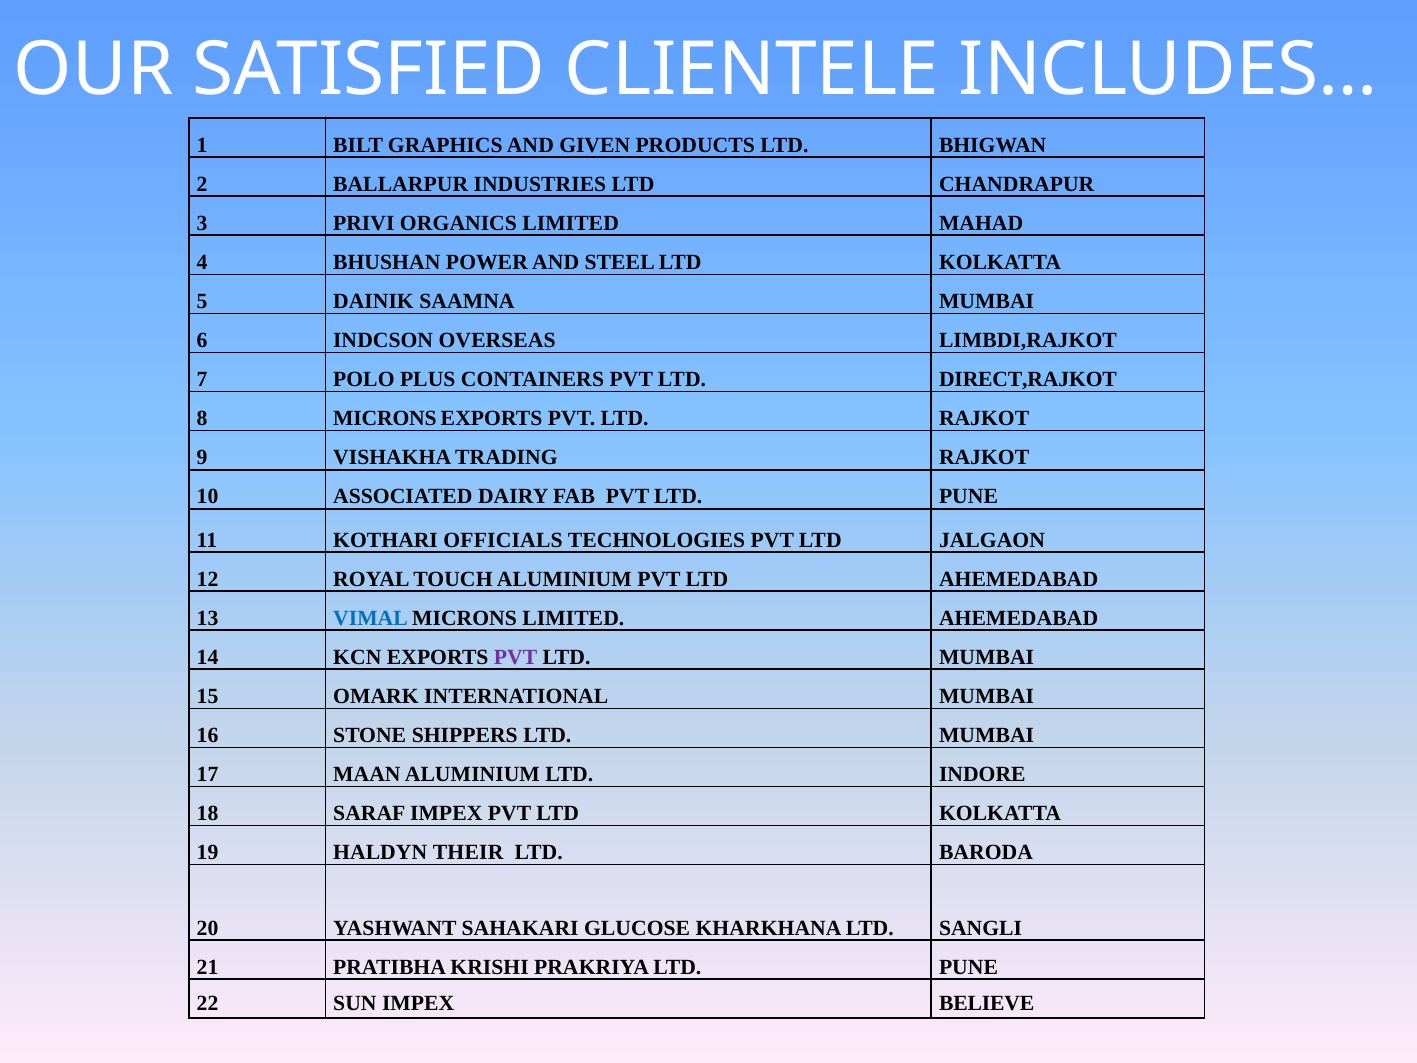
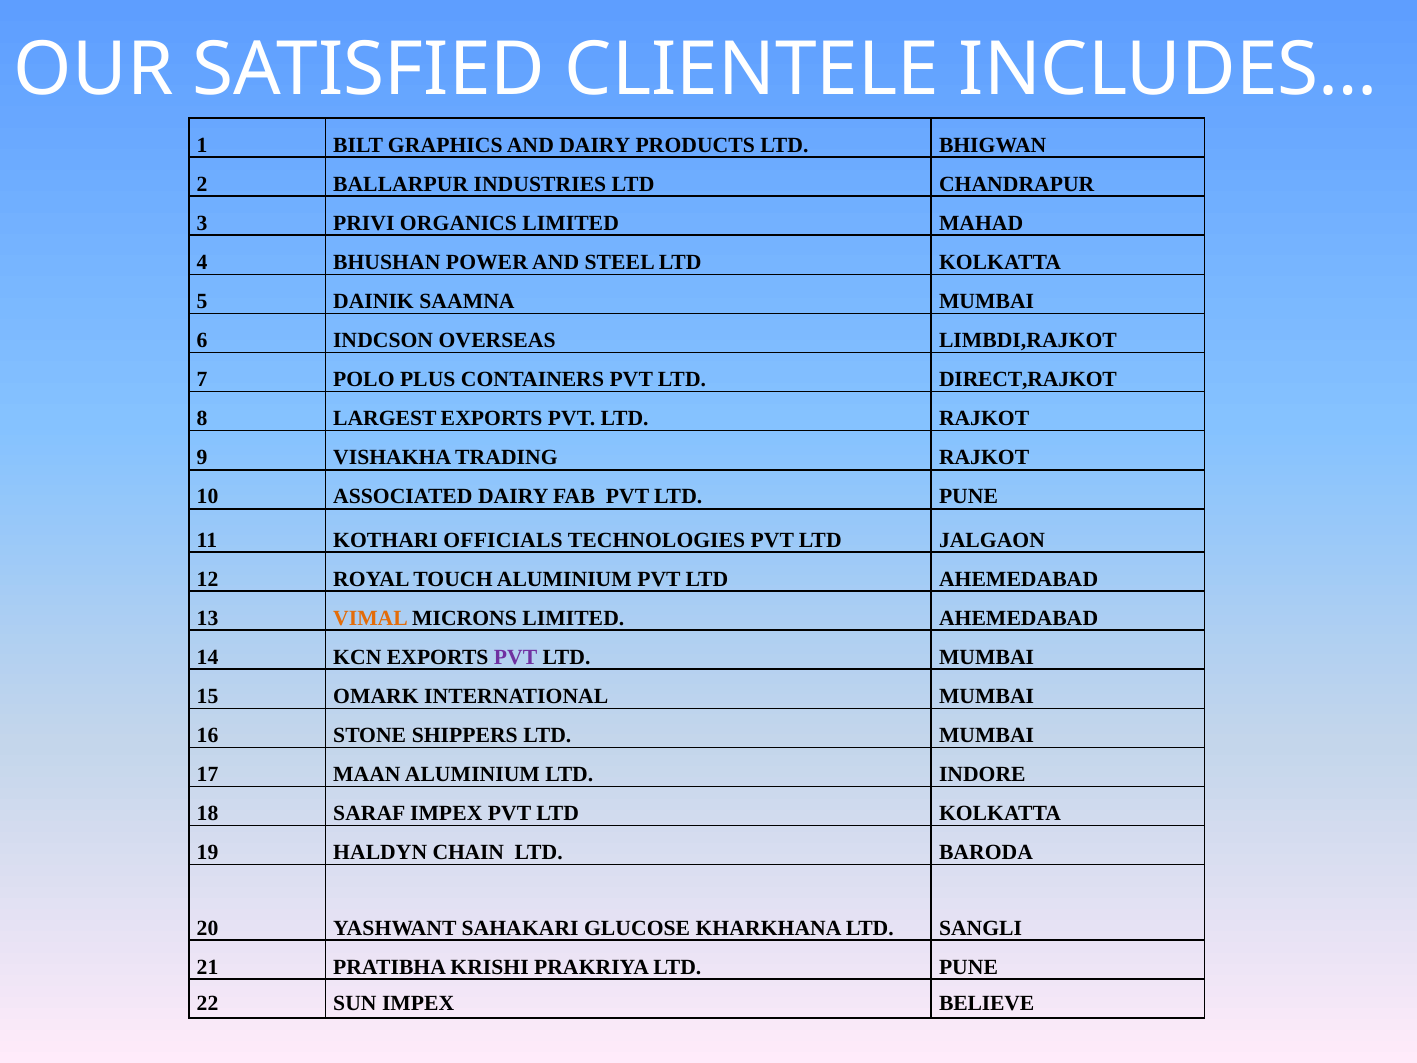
AND GIVEN: GIVEN -> DAIRY
8 MICRONS: MICRONS -> LARGEST
VIMAL colour: blue -> orange
THEIR: THEIR -> CHAIN
